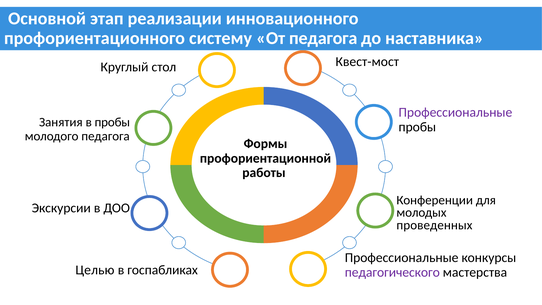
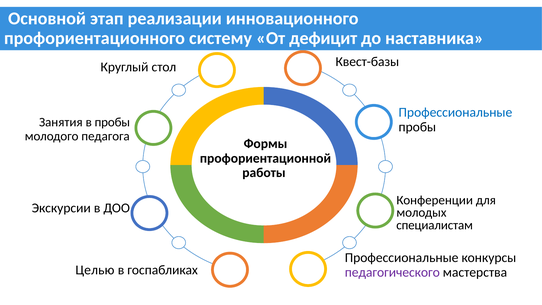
От педагога: педагога -> дефицит
Квест-мост: Квест-мост -> Квест-базы
Профессиональные at (455, 112) colour: purple -> blue
проведенных: проведенных -> специалистам
